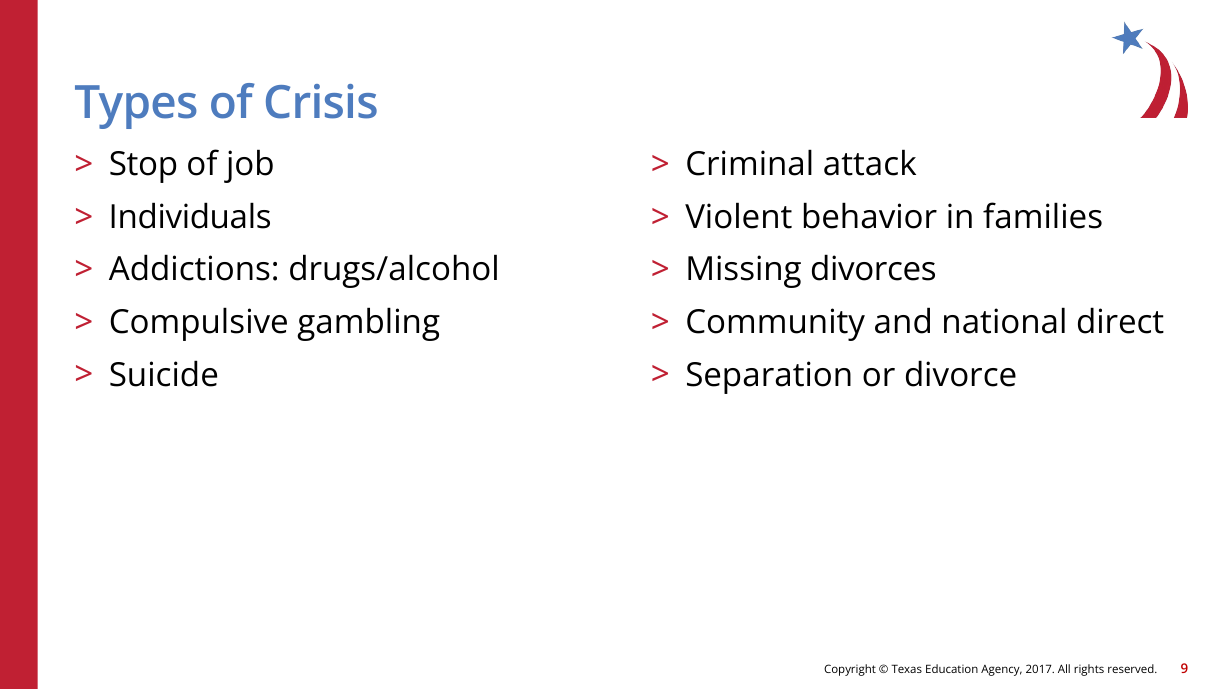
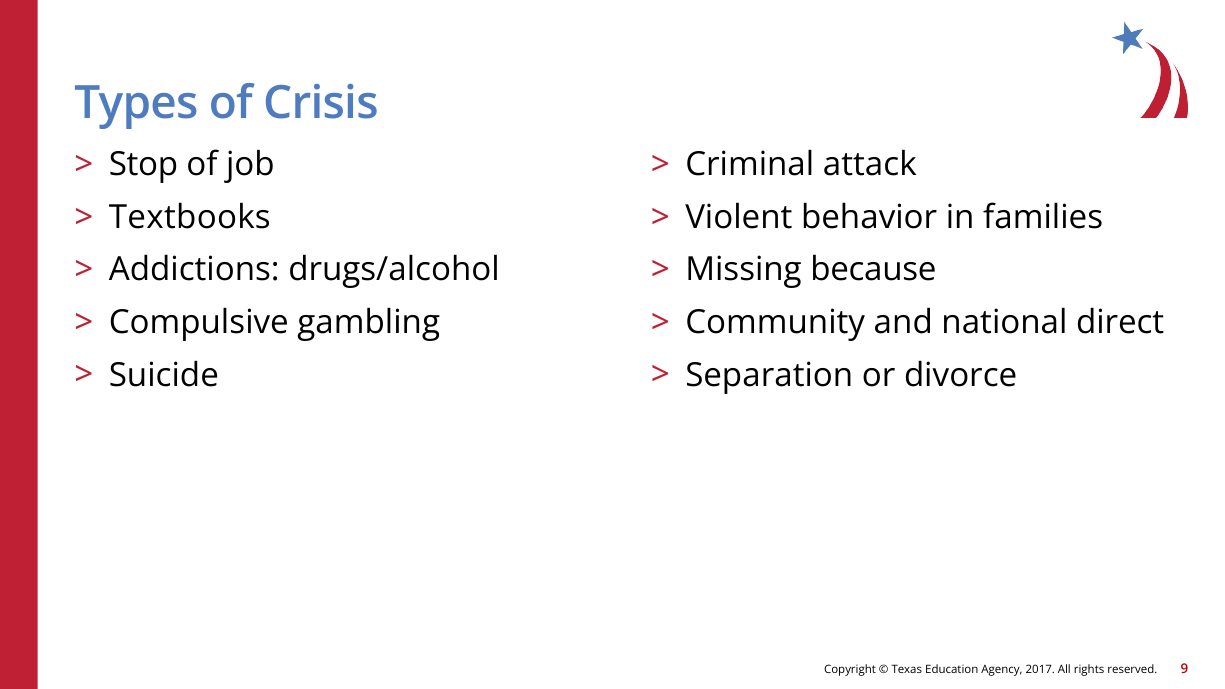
Individuals: Individuals -> Textbooks
divorces: divorces -> because
